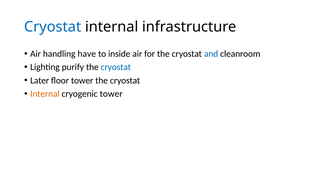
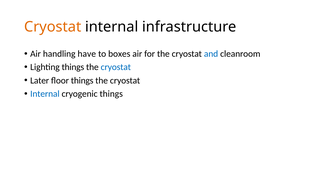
Cryostat at (53, 27) colour: blue -> orange
inside: inside -> boxes
Lighting purify: purify -> things
floor tower: tower -> things
Internal at (45, 94) colour: orange -> blue
cryogenic tower: tower -> things
